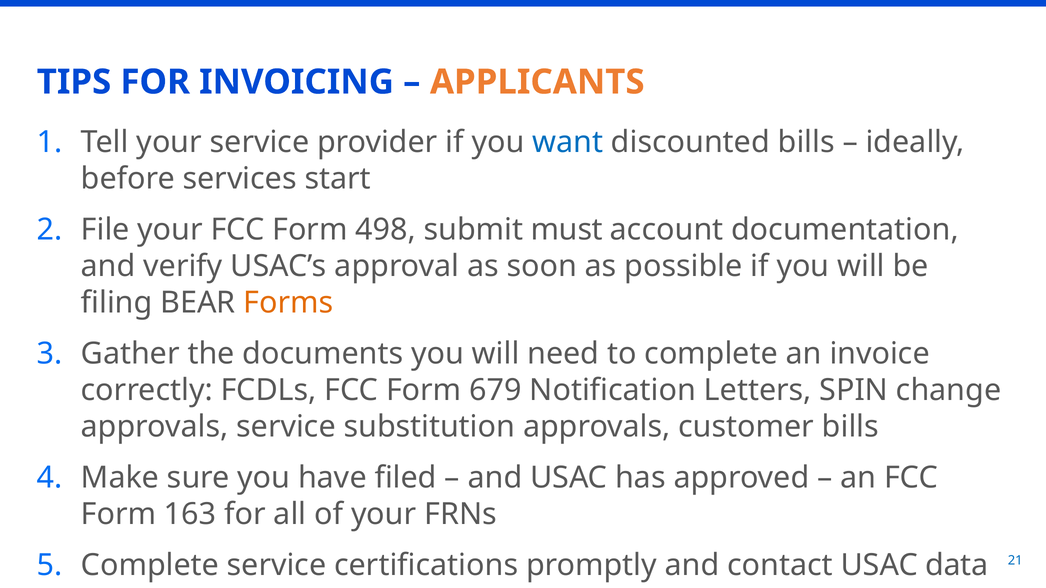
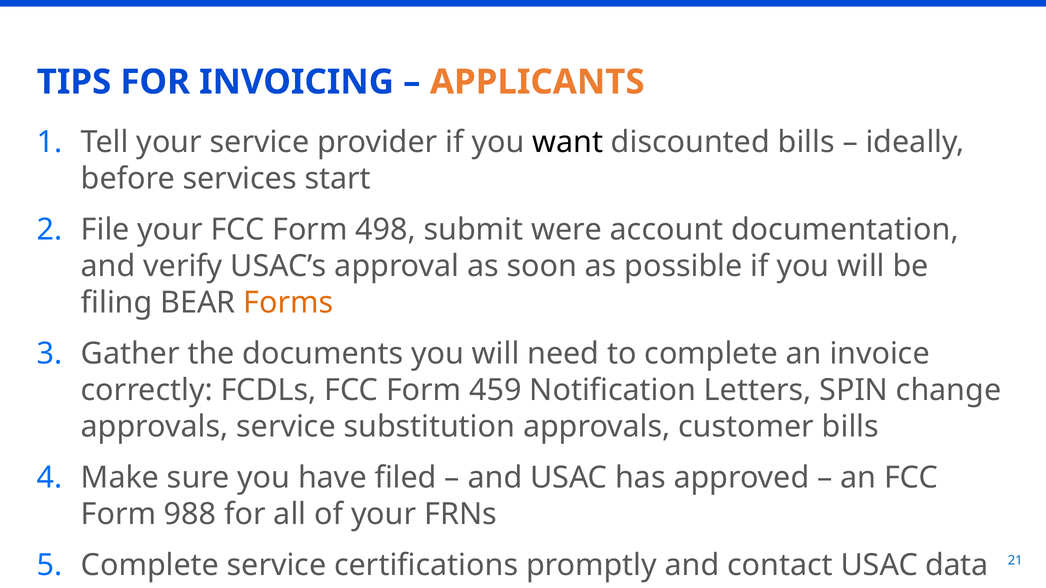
want colour: blue -> black
must: must -> were
679: 679 -> 459
163: 163 -> 988
